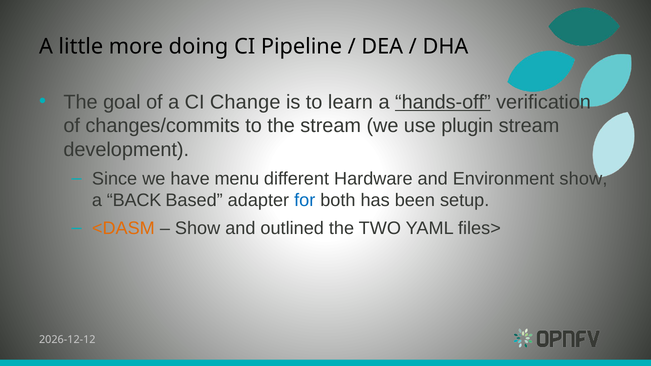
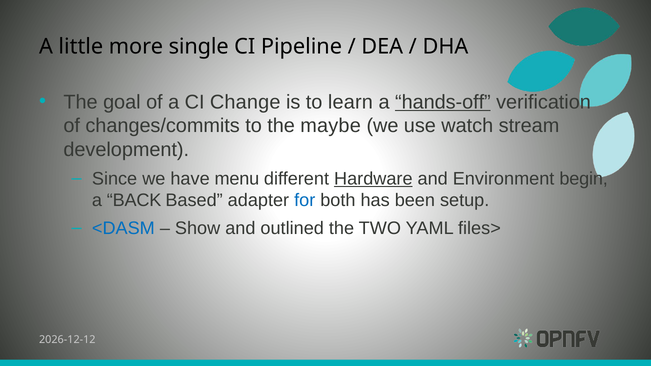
doing: doing -> single
the stream: stream -> maybe
plugin: plugin -> watch
Hardware underline: none -> present
Environment show: show -> begin
<DASM colour: orange -> blue
